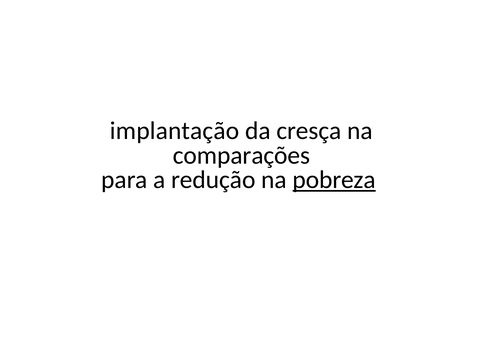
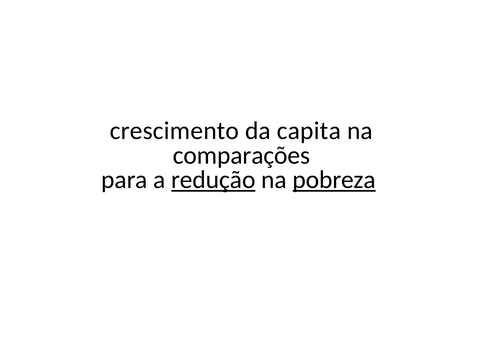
implantação: implantação -> crescimento
cresça: cresça -> capita
redução underline: none -> present
